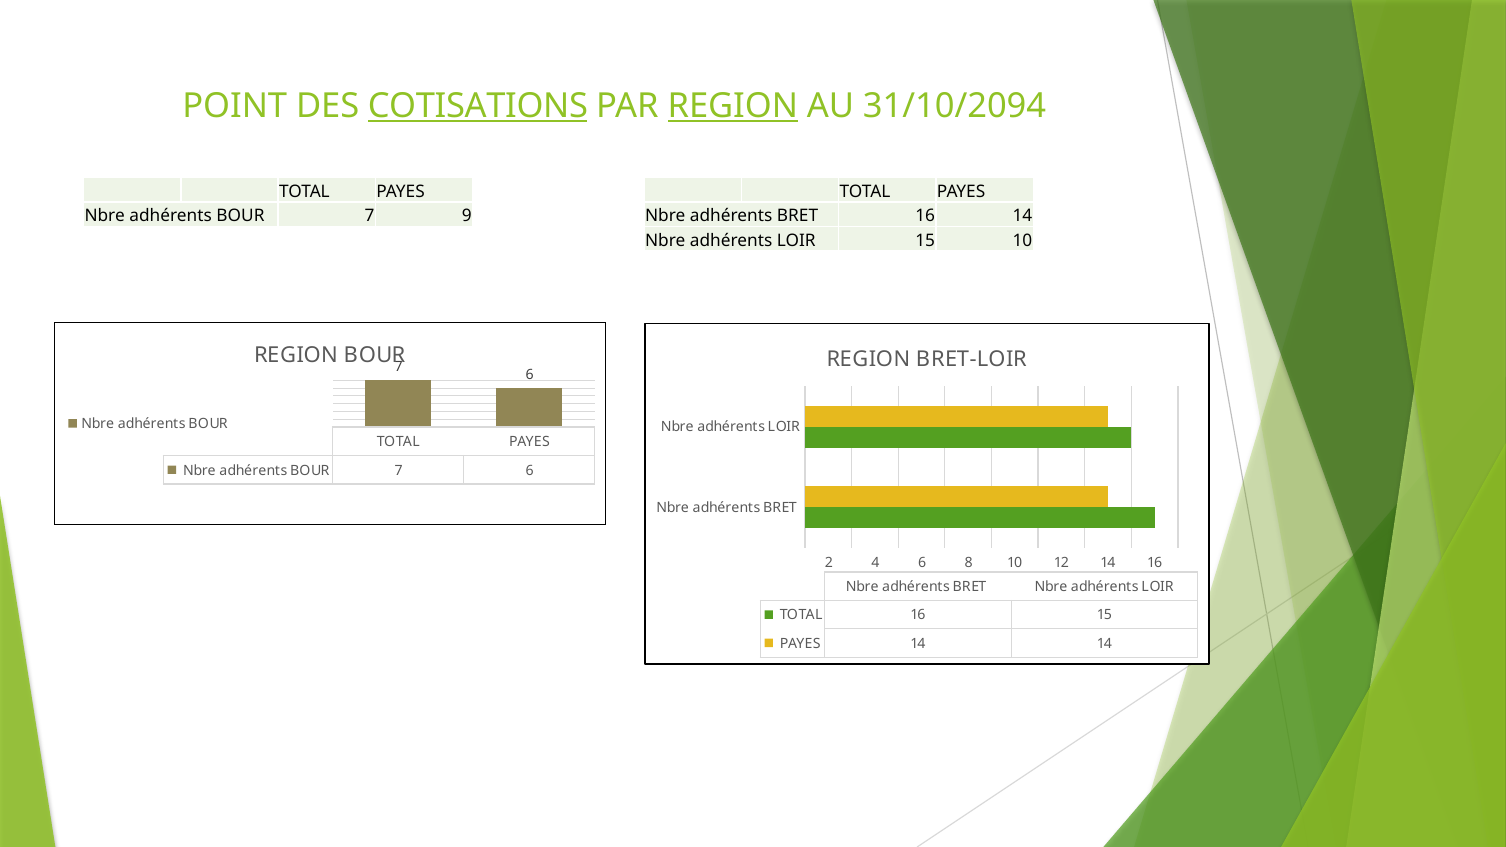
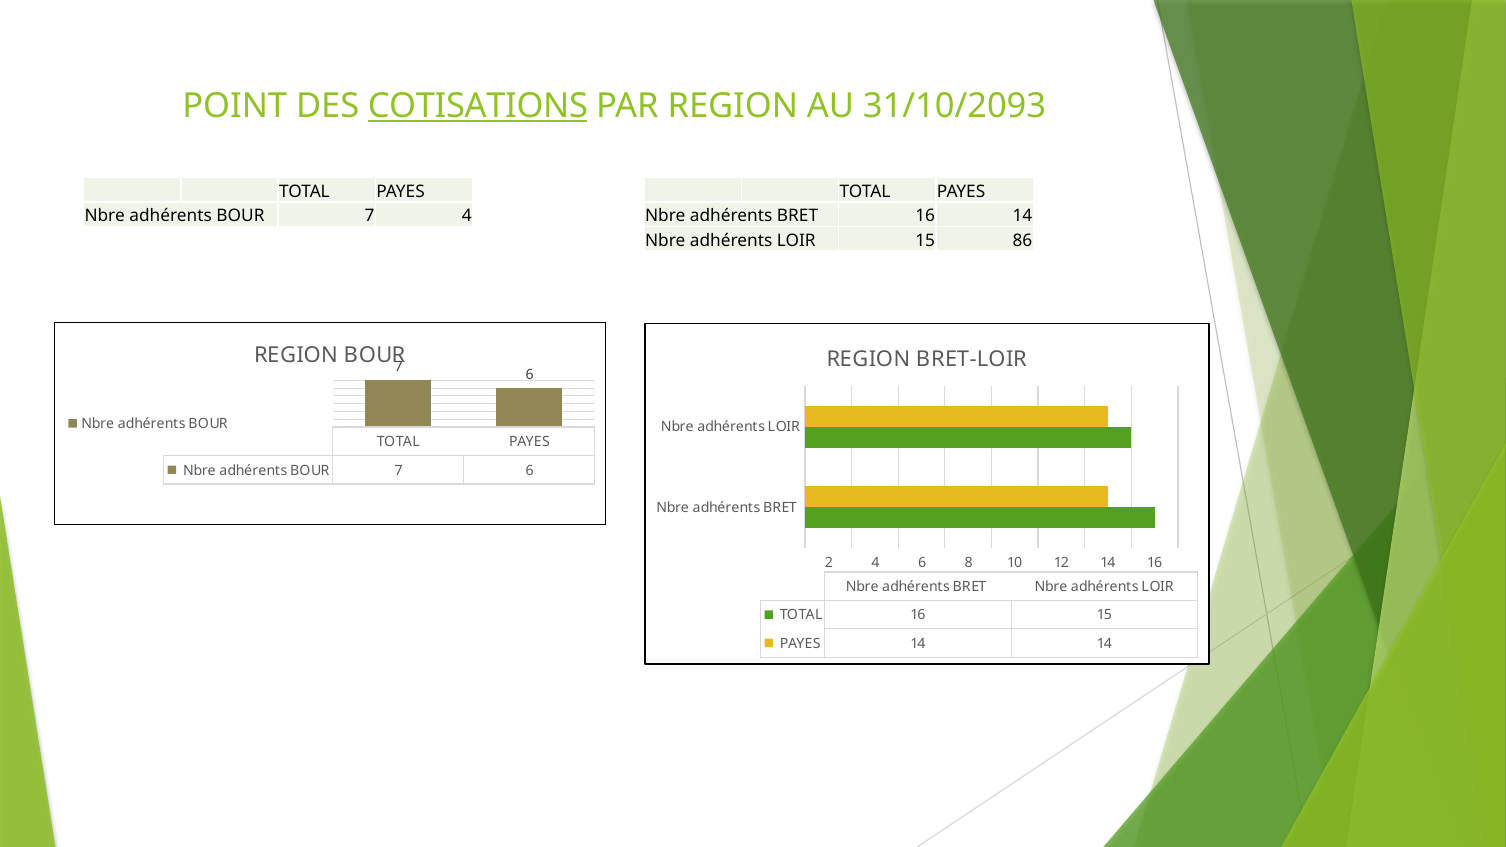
REGION at (733, 106) underline: present -> none
31/10/2094: 31/10/2094 -> 31/10/2093
7 9: 9 -> 4
15 10: 10 -> 86
